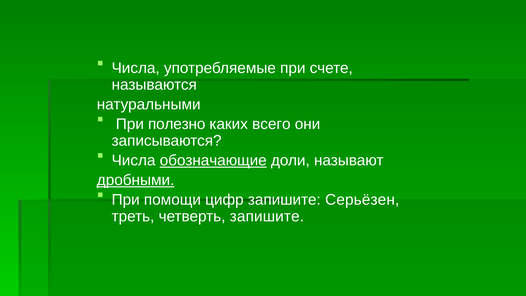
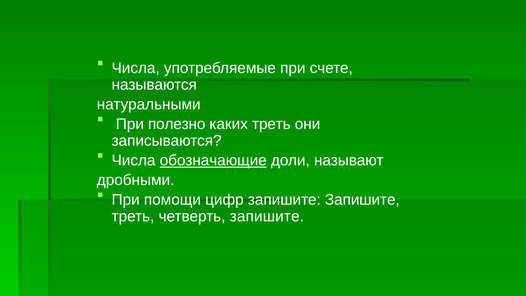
каких всего: всего -> треть
дробными underline: present -> none
запишите Серьёзен: Серьёзен -> Запишите
